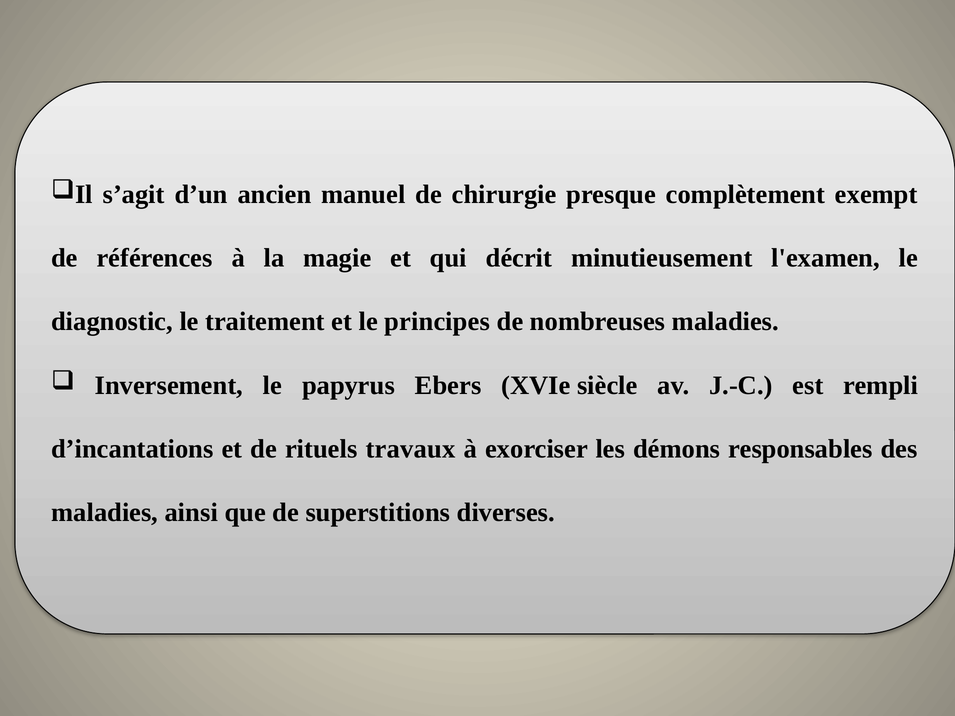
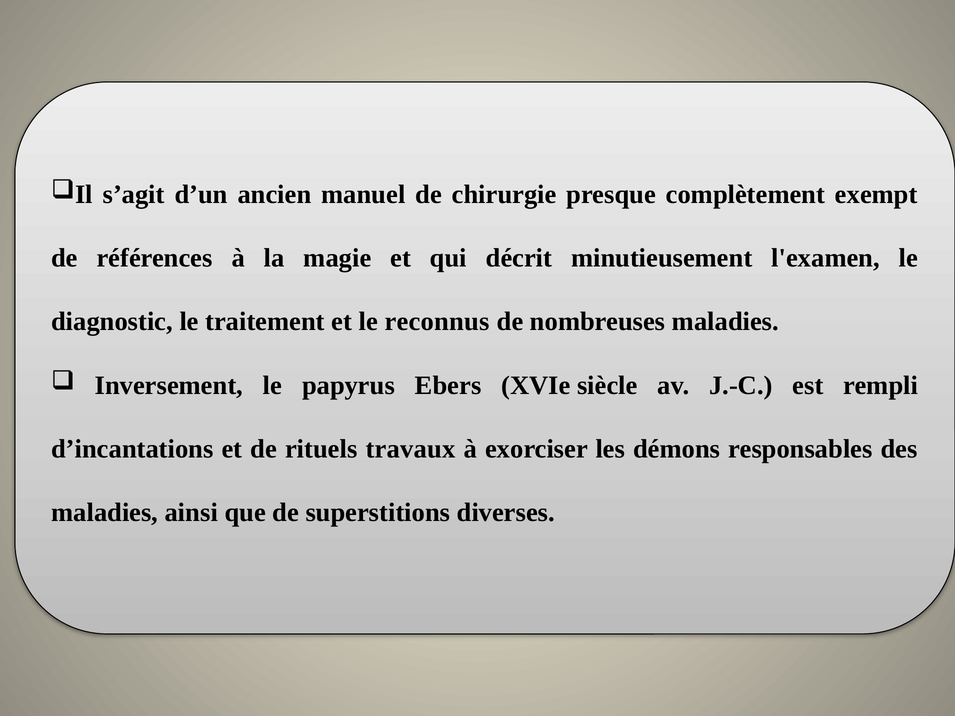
principes: principes -> reconnus
